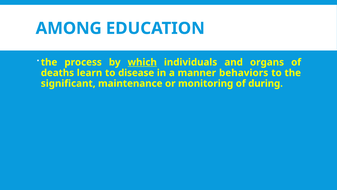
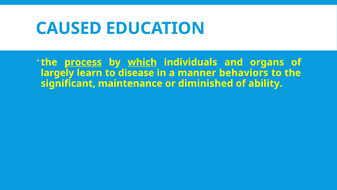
AMONG: AMONG -> CAUSED
process underline: none -> present
deaths: deaths -> largely
monitoring: monitoring -> diminished
during: during -> ability
